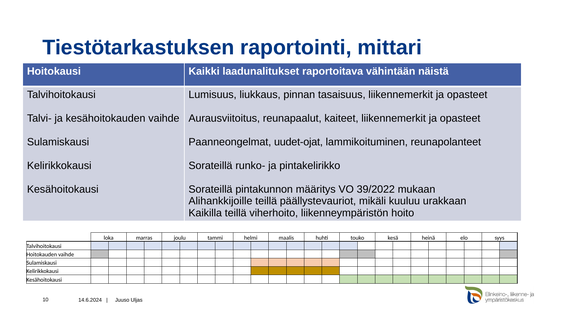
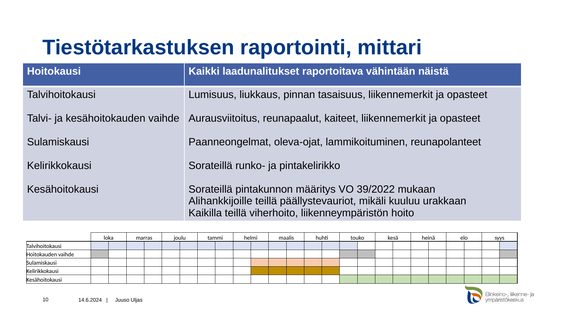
uudet-ojat: uudet-ojat -> oleva-ojat
